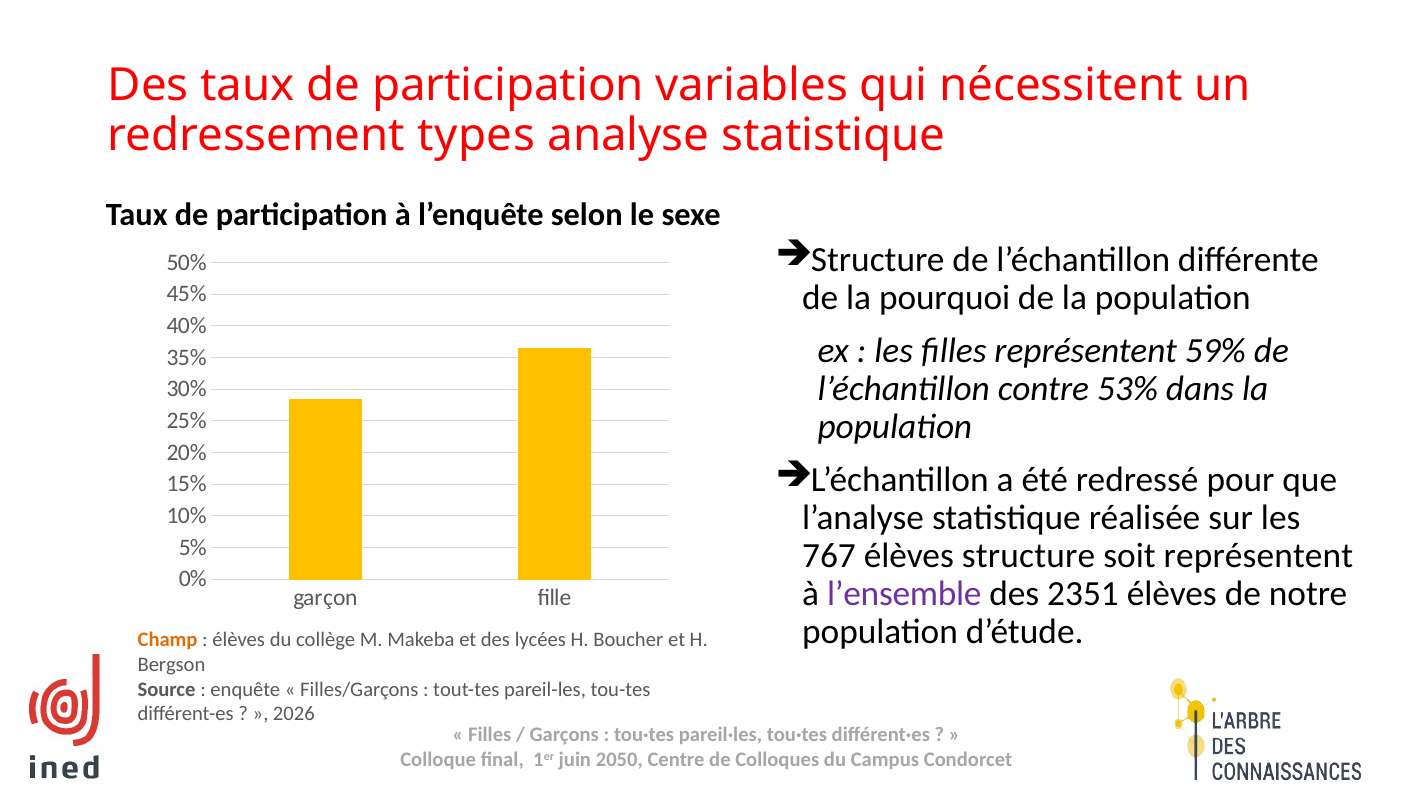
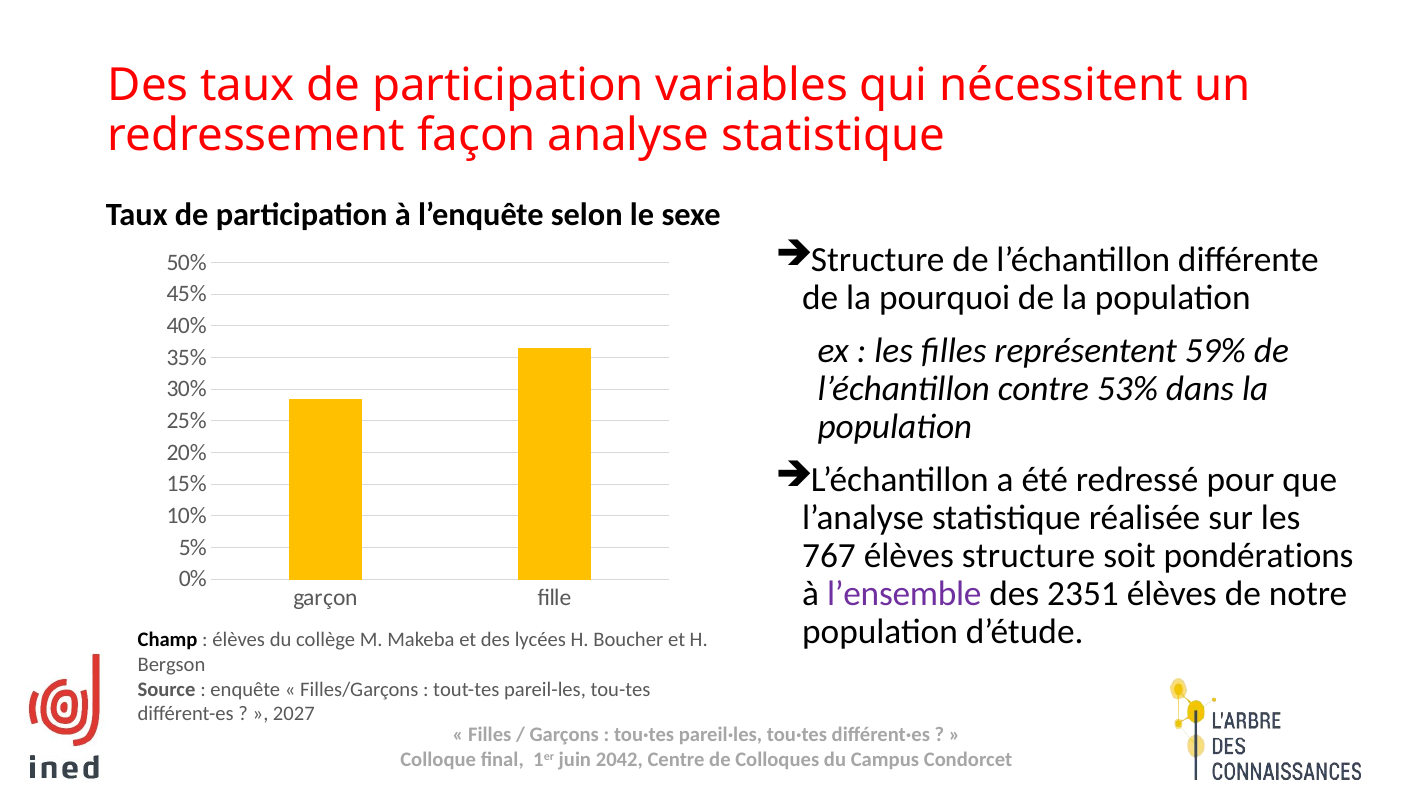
types: types -> façon
soit représentent: représentent -> pondérations
Champ colour: orange -> black
2026: 2026 -> 2027
2050: 2050 -> 2042
